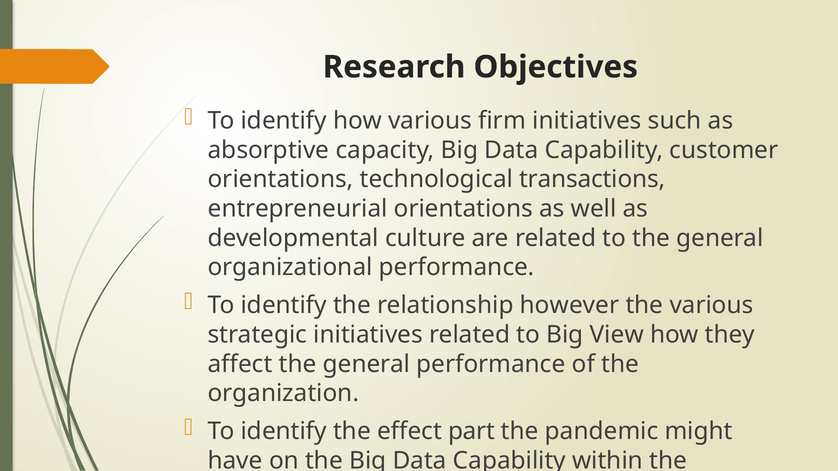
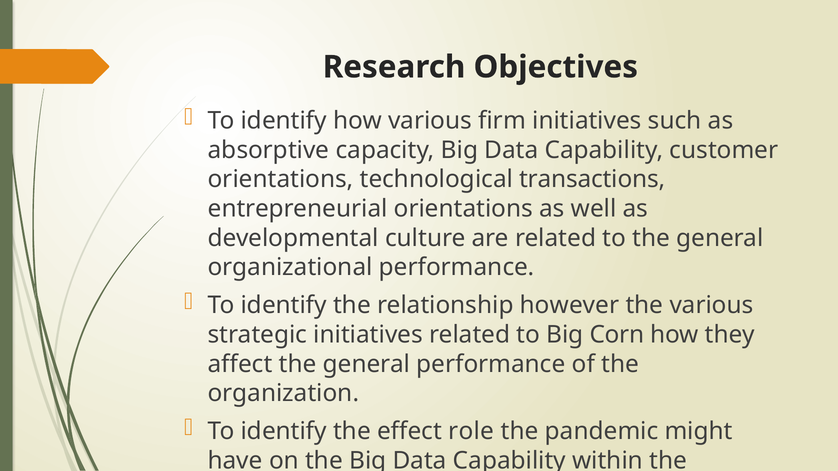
View: View -> Corn
part: part -> role
